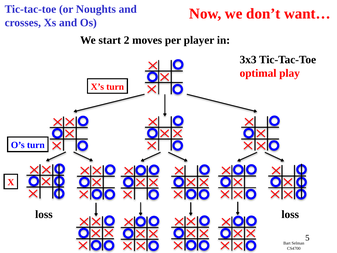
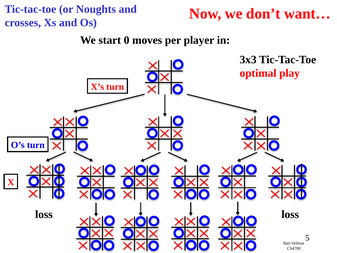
2: 2 -> 0
